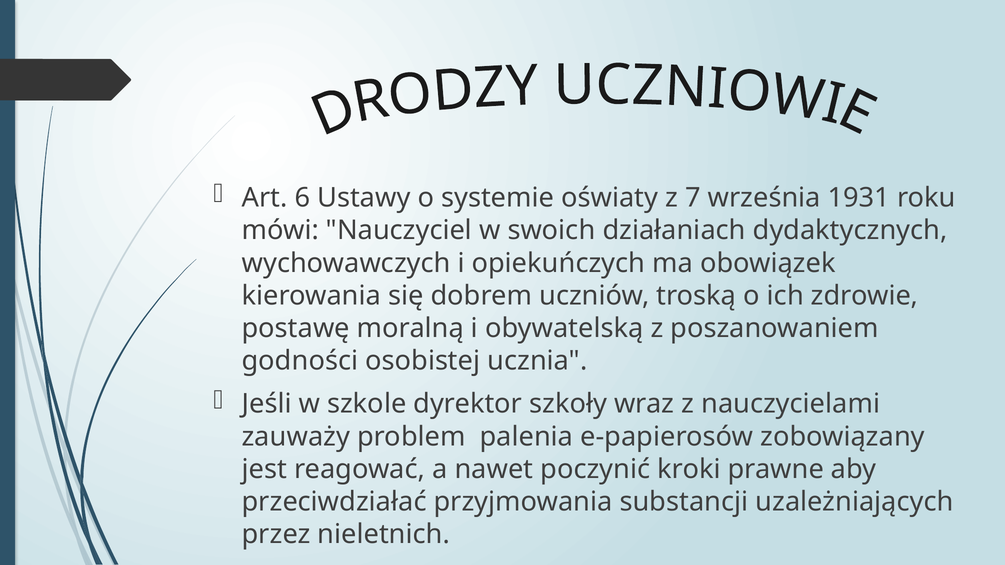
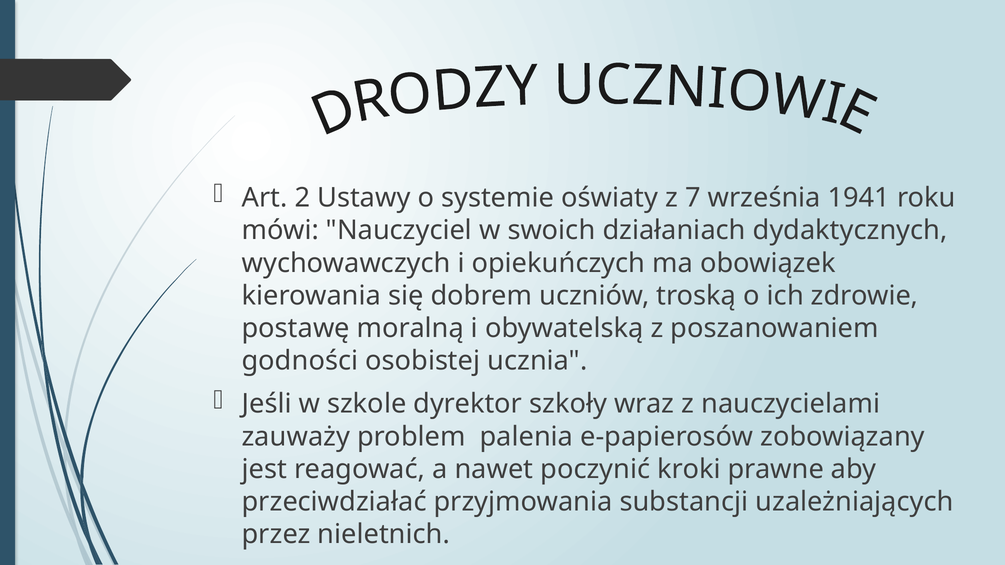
6: 6 -> 2
1931: 1931 -> 1941
